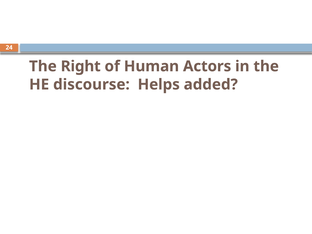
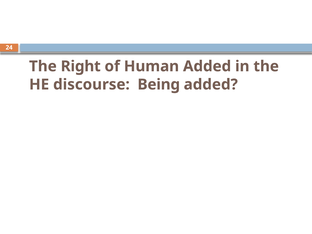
Human Actors: Actors -> Added
Helps: Helps -> Being
